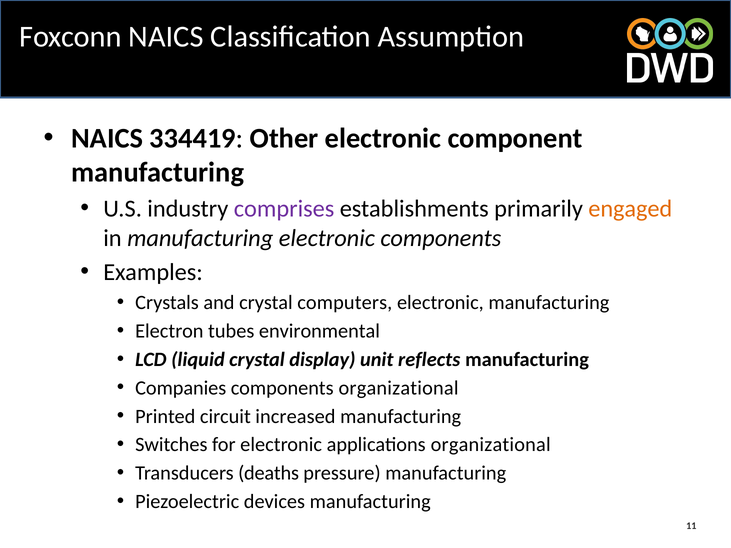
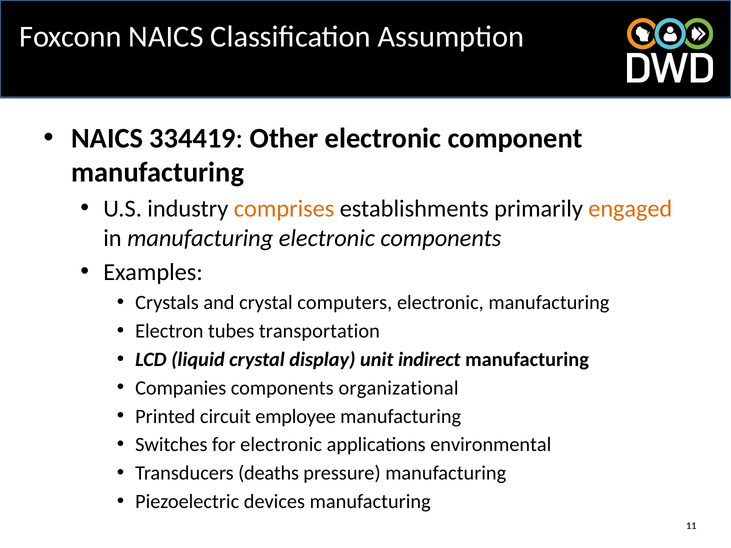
comprises colour: purple -> orange
environmental: environmental -> transportation
reflects: reflects -> indirect
increased: increased -> employee
applications organizational: organizational -> environmental
